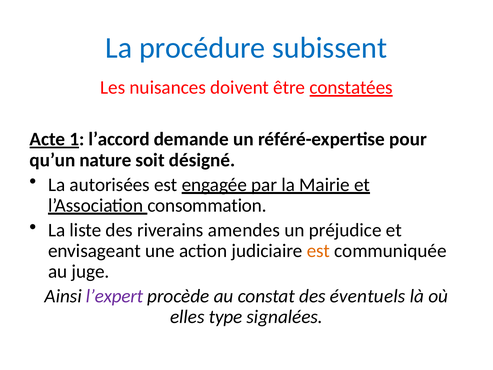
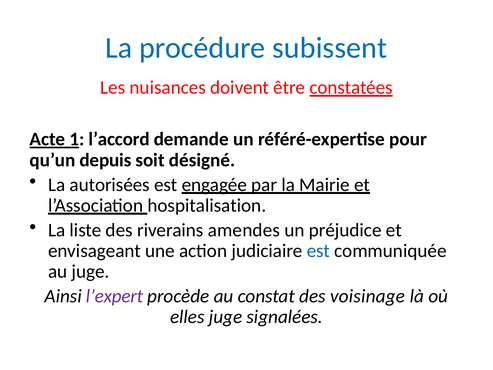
nature: nature -> depuis
consommation: consommation -> hospitalisation
est at (318, 251) colour: orange -> blue
éventuels: éventuels -> voisinage
elles type: type -> juge
